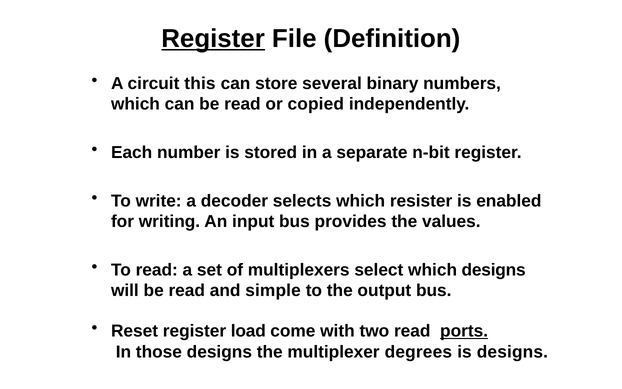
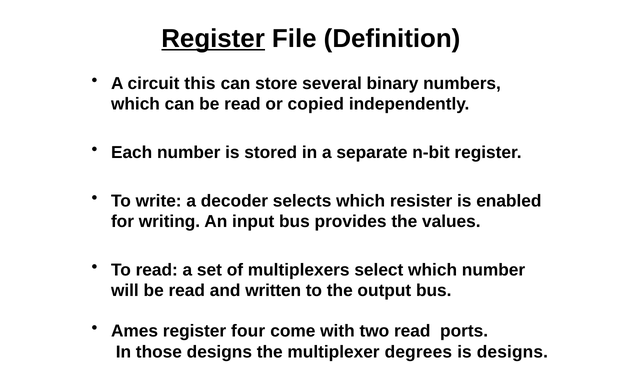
which designs: designs -> number
simple: simple -> written
Reset: Reset -> Ames
load: load -> four
ports underline: present -> none
